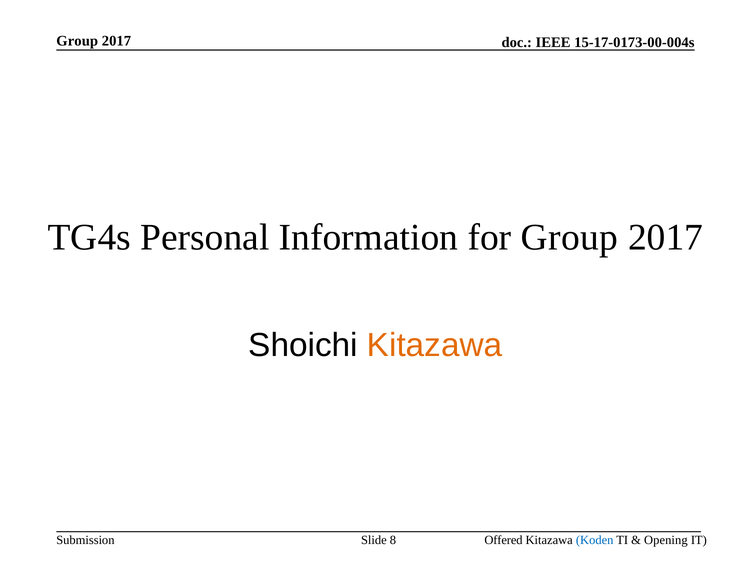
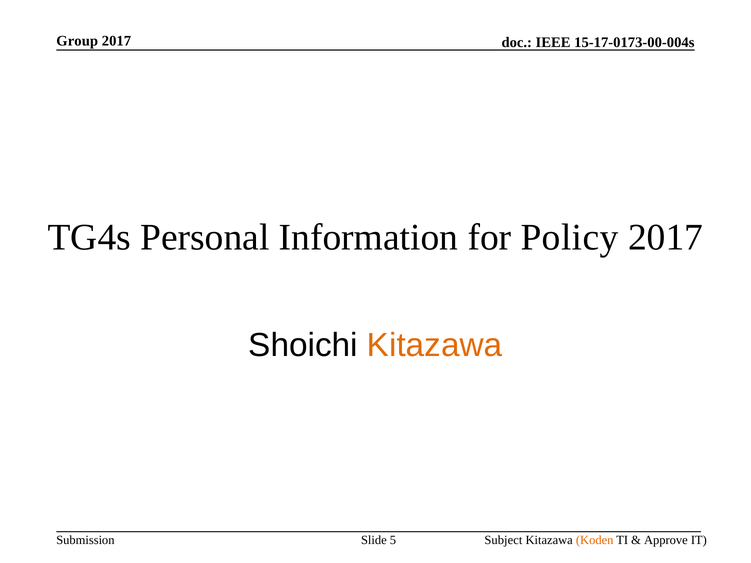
for Group: Group -> Policy
8: 8 -> 5
Offered: Offered -> Subject
Koden colour: blue -> orange
Opening: Opening -> Approve
